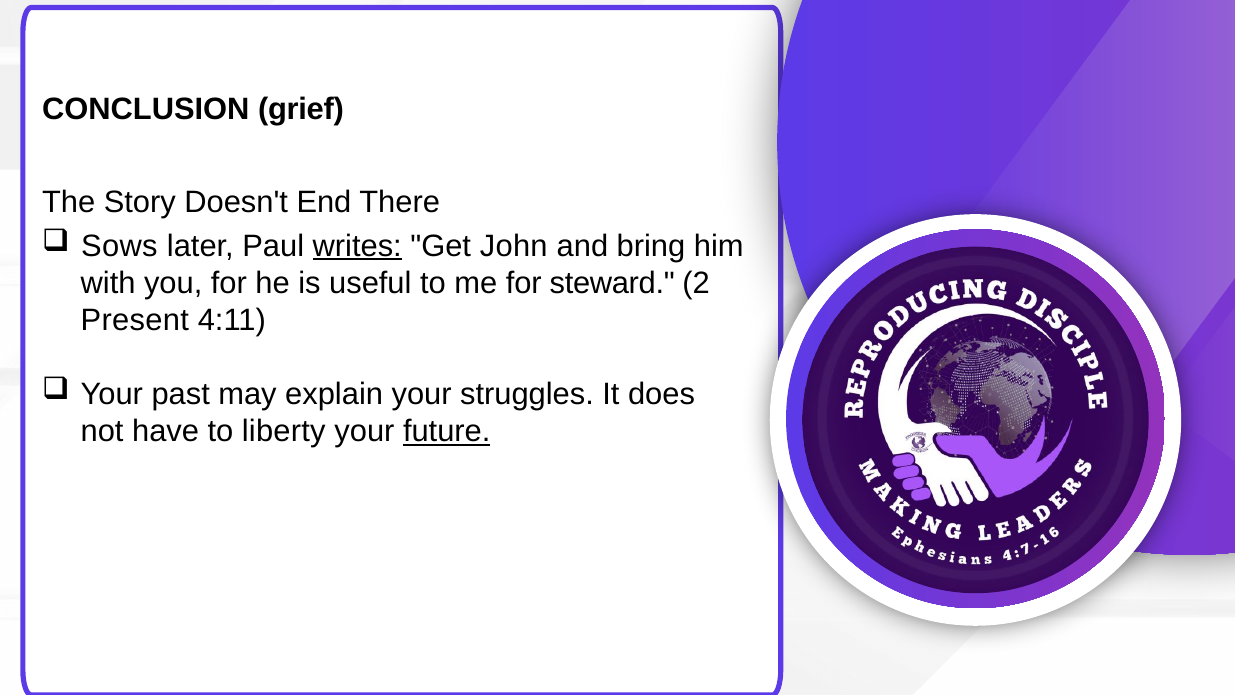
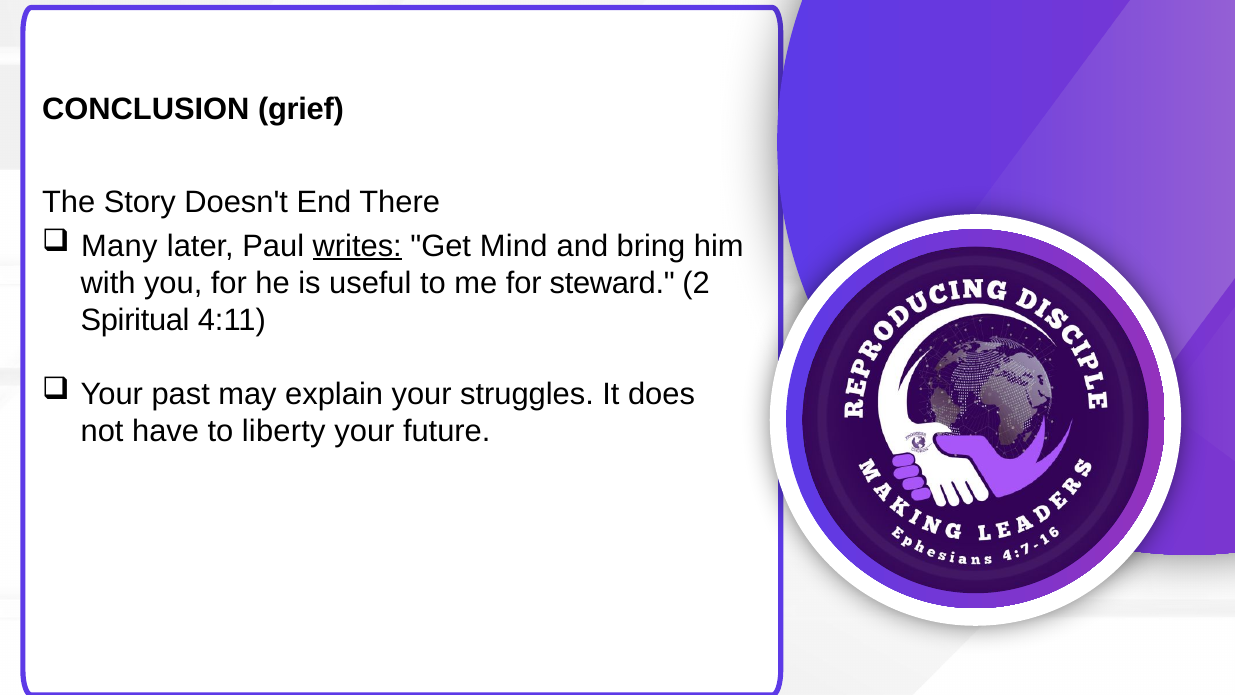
Sows: Sows -> Many
John: John -> Mind
Present: Present -> Spiritual
future underline: present -> none
